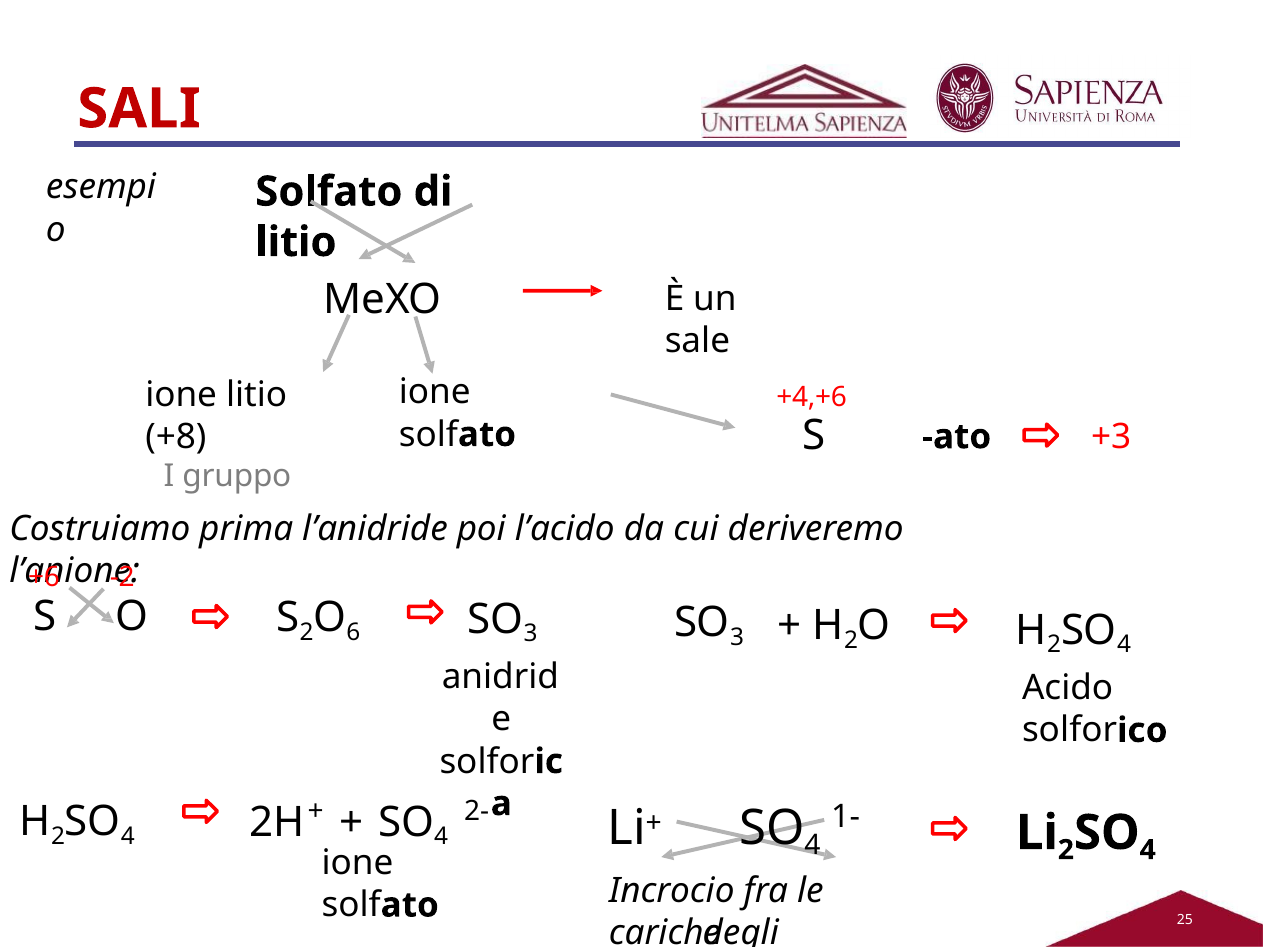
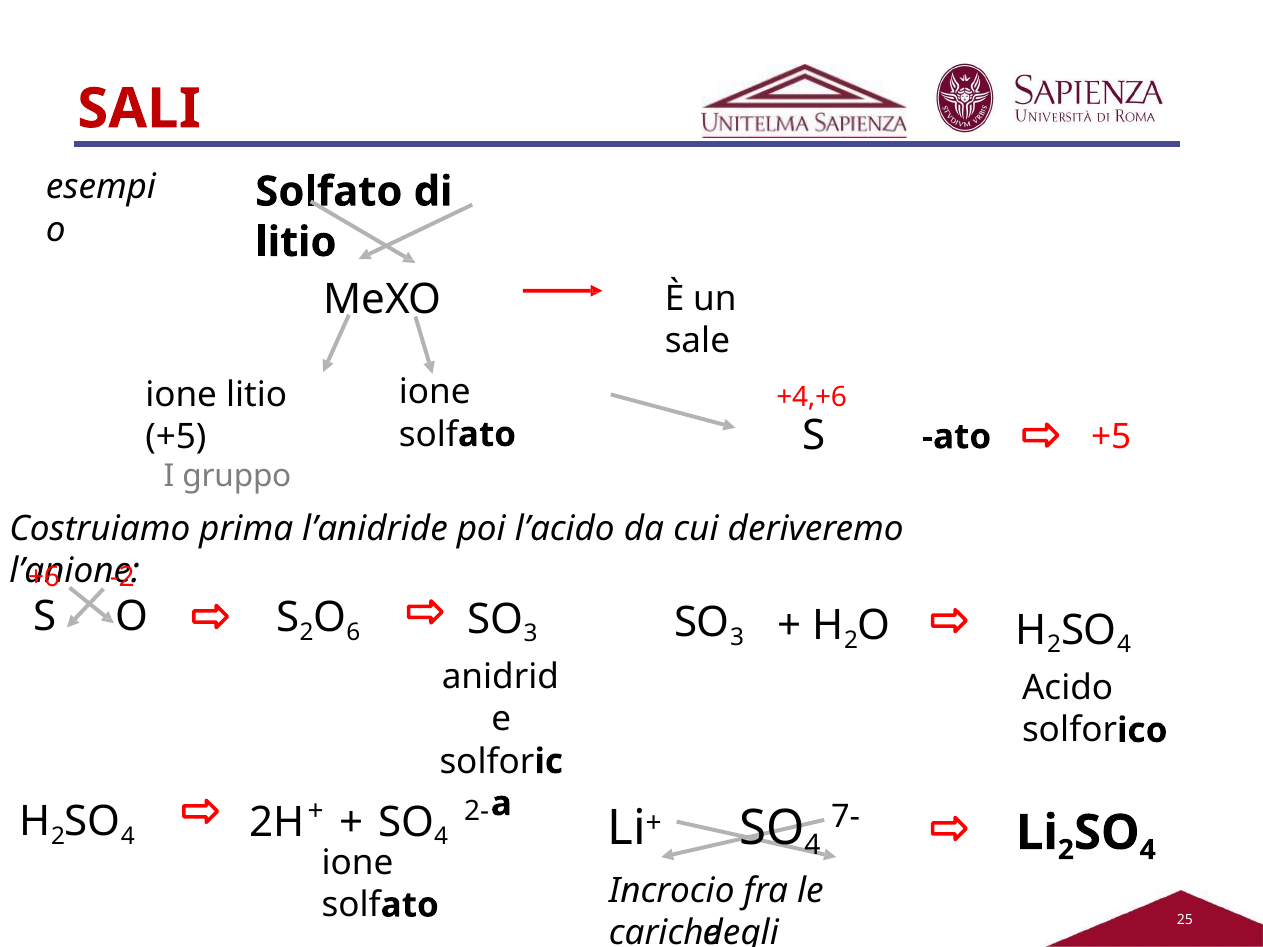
+8 at (176, 437): +8 -> +5
ato +3: +3 -> +5
1-: 1- -> 7-
